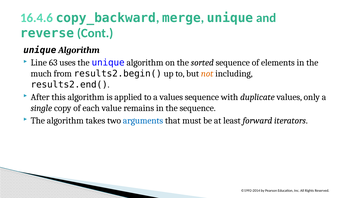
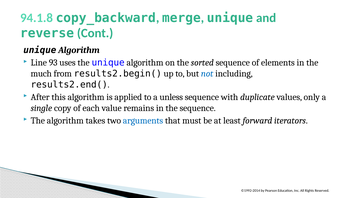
16.4.6: 16.4.6 -> 94.1.8
63: 63 -> 93
not colour: orange -> blue
a values: values -> unless
